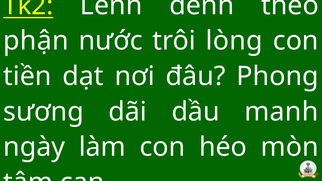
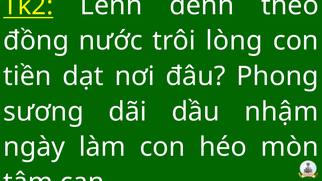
phận: phận -> đồng
manh: manh -> nhậm
